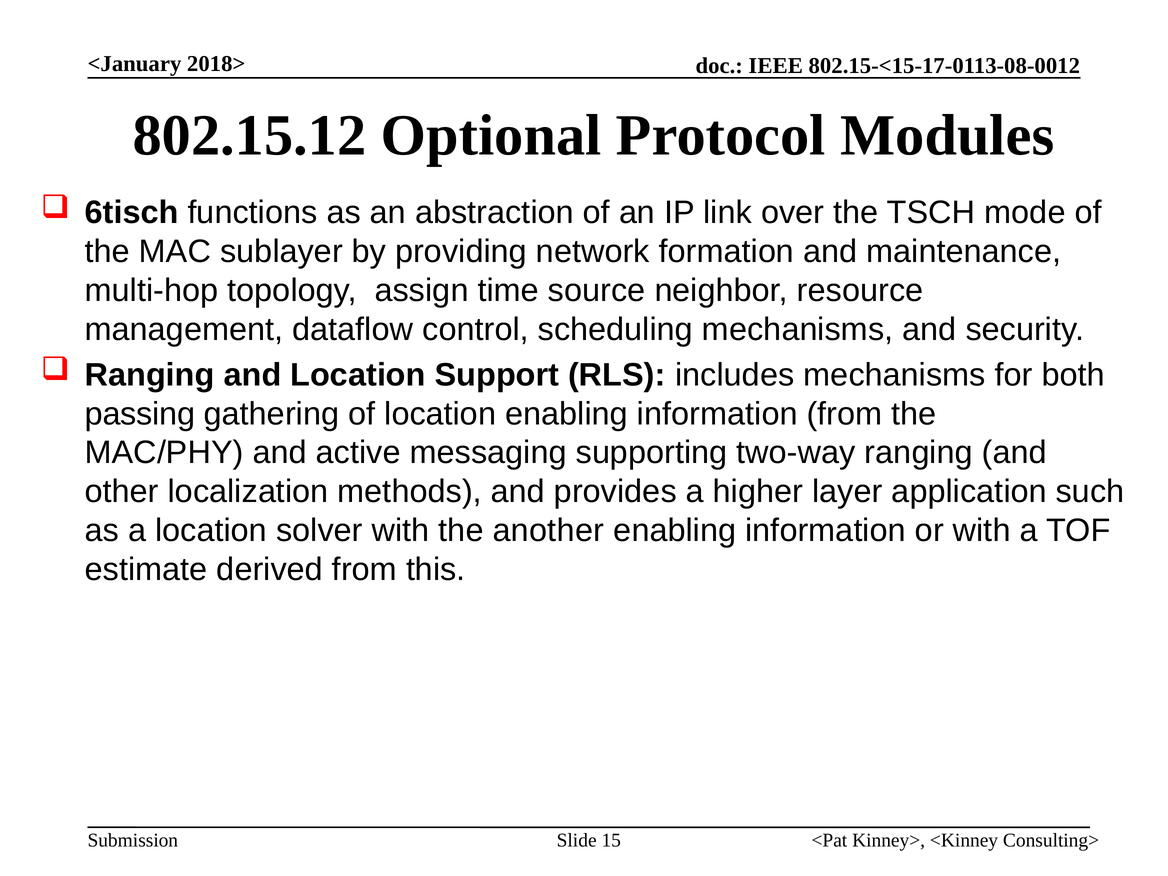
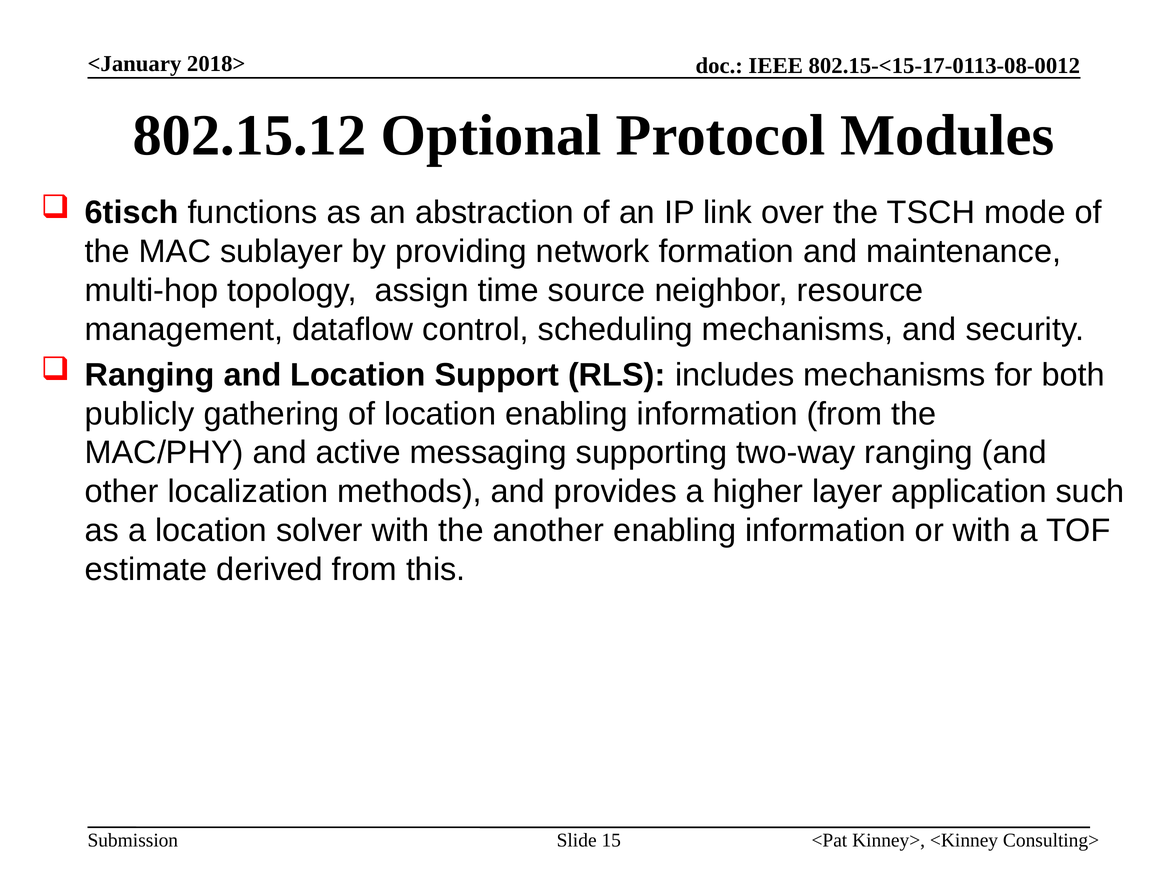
passing: passing -> publicly
